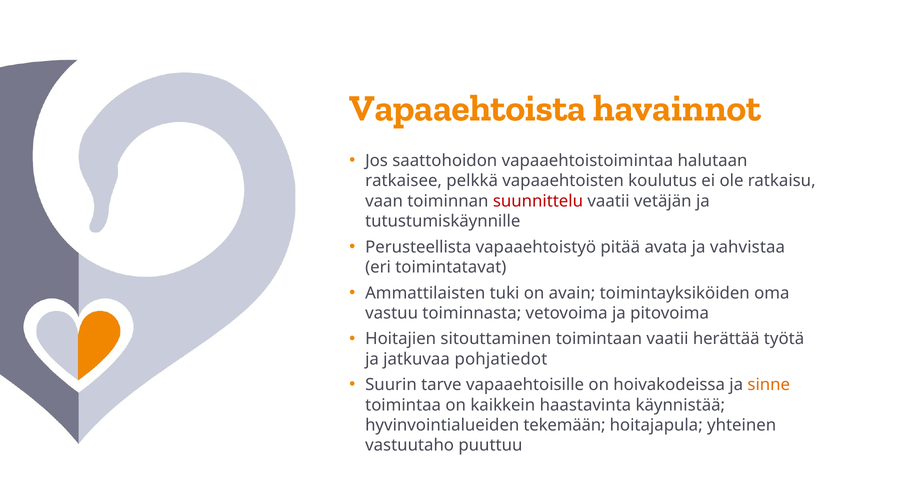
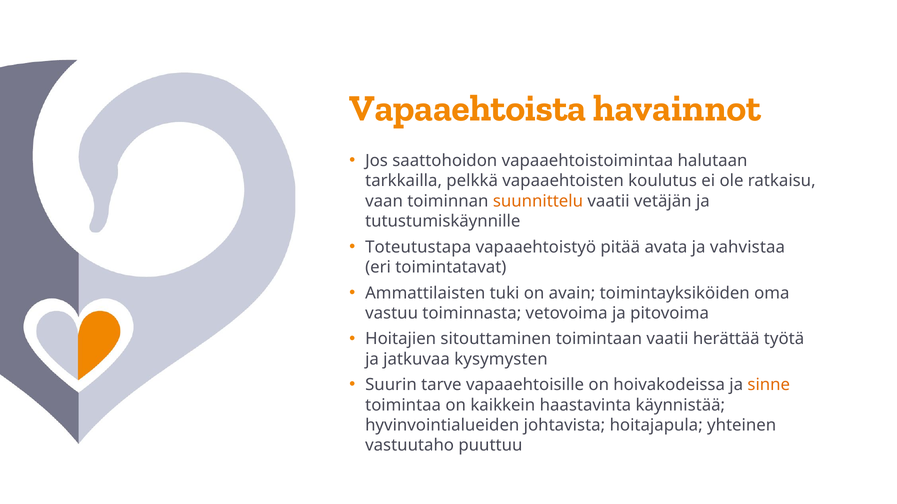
ratkaisee: ratkaisee -> tarkkailla
suunnittelu colour: red -> orange
Perusteellista: Perusteellista -> Toteutustapa
pohjatiedot: pohjatiedot -> kysymysten
tekemään: tekemään -> johtavista
